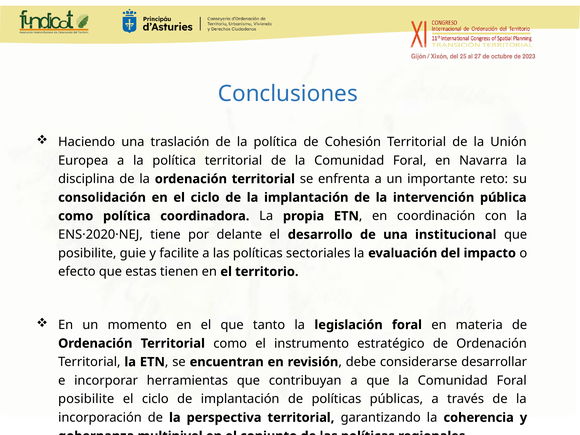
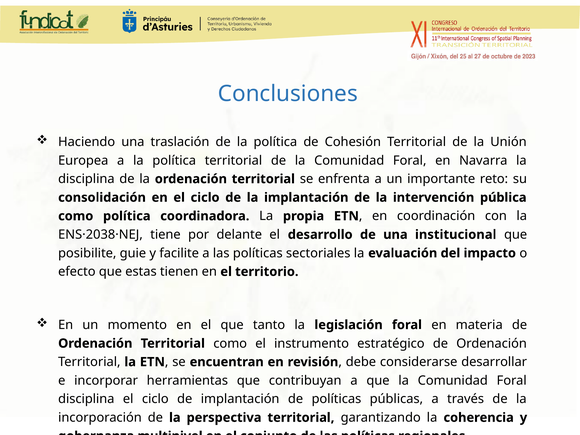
ENS·2020·NEJ: ENS·2020·NEJ -> ENS·2038·NEJ
posibilite at (86, 399): posibilite -> disciplina
